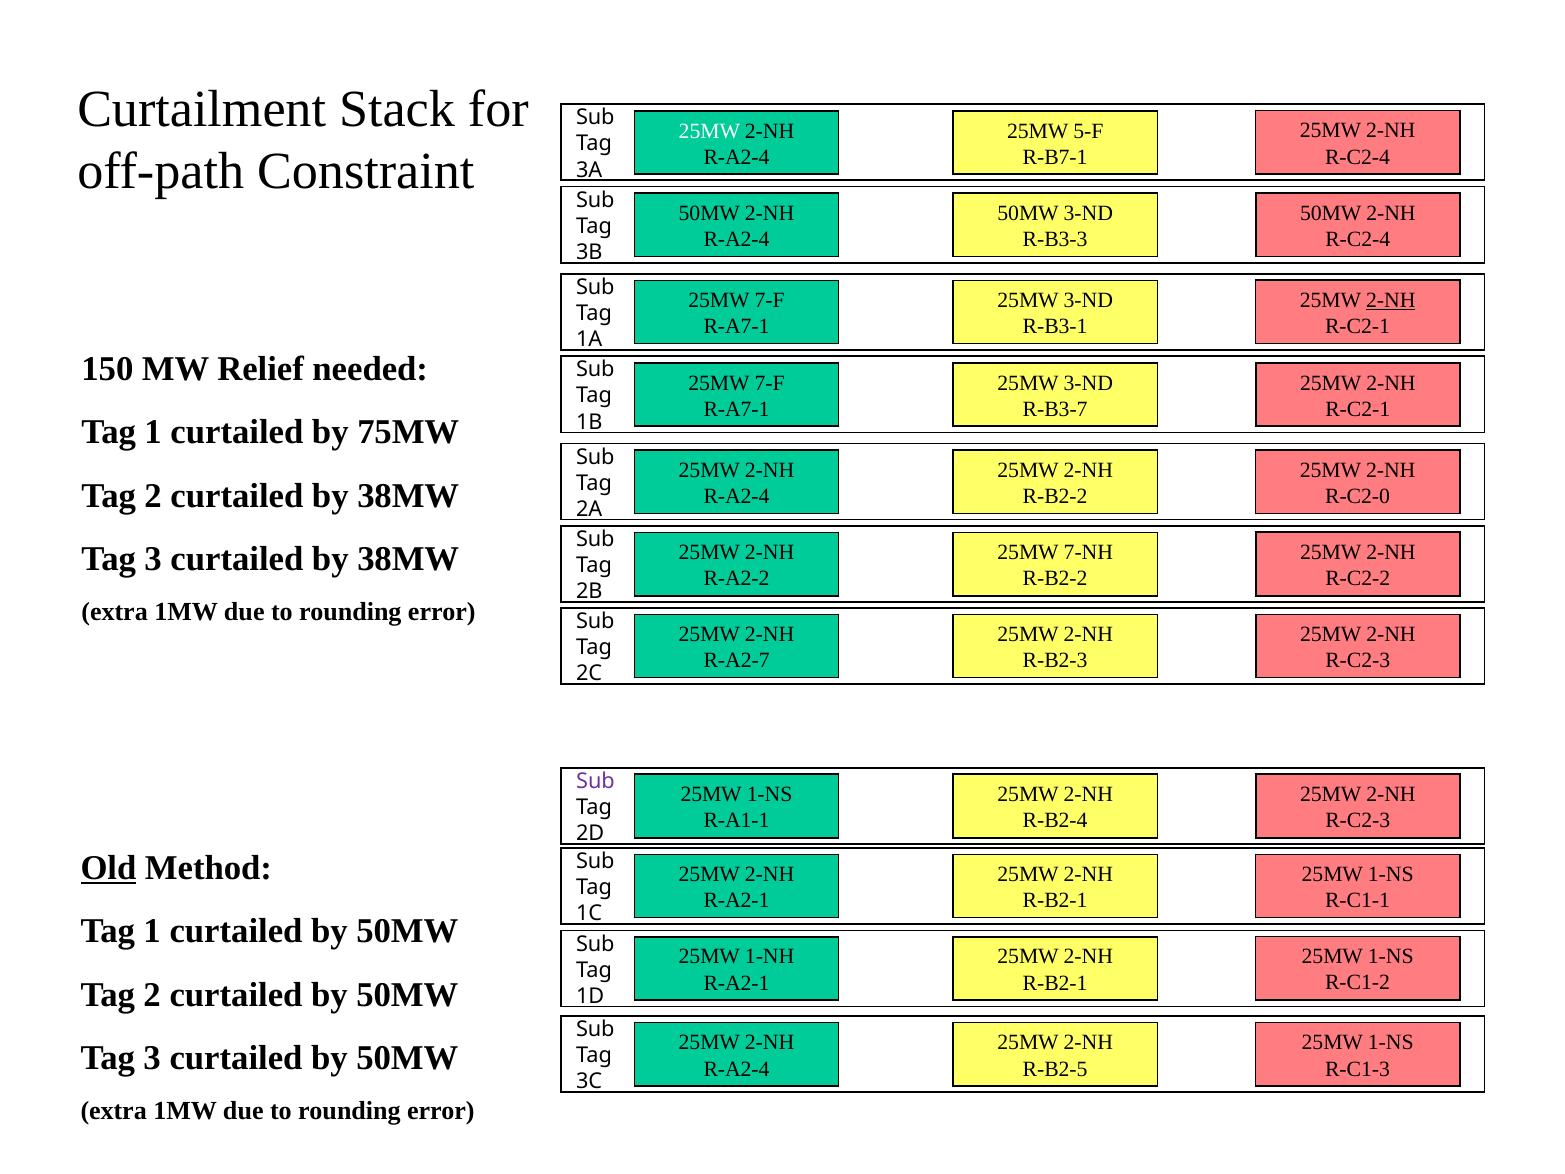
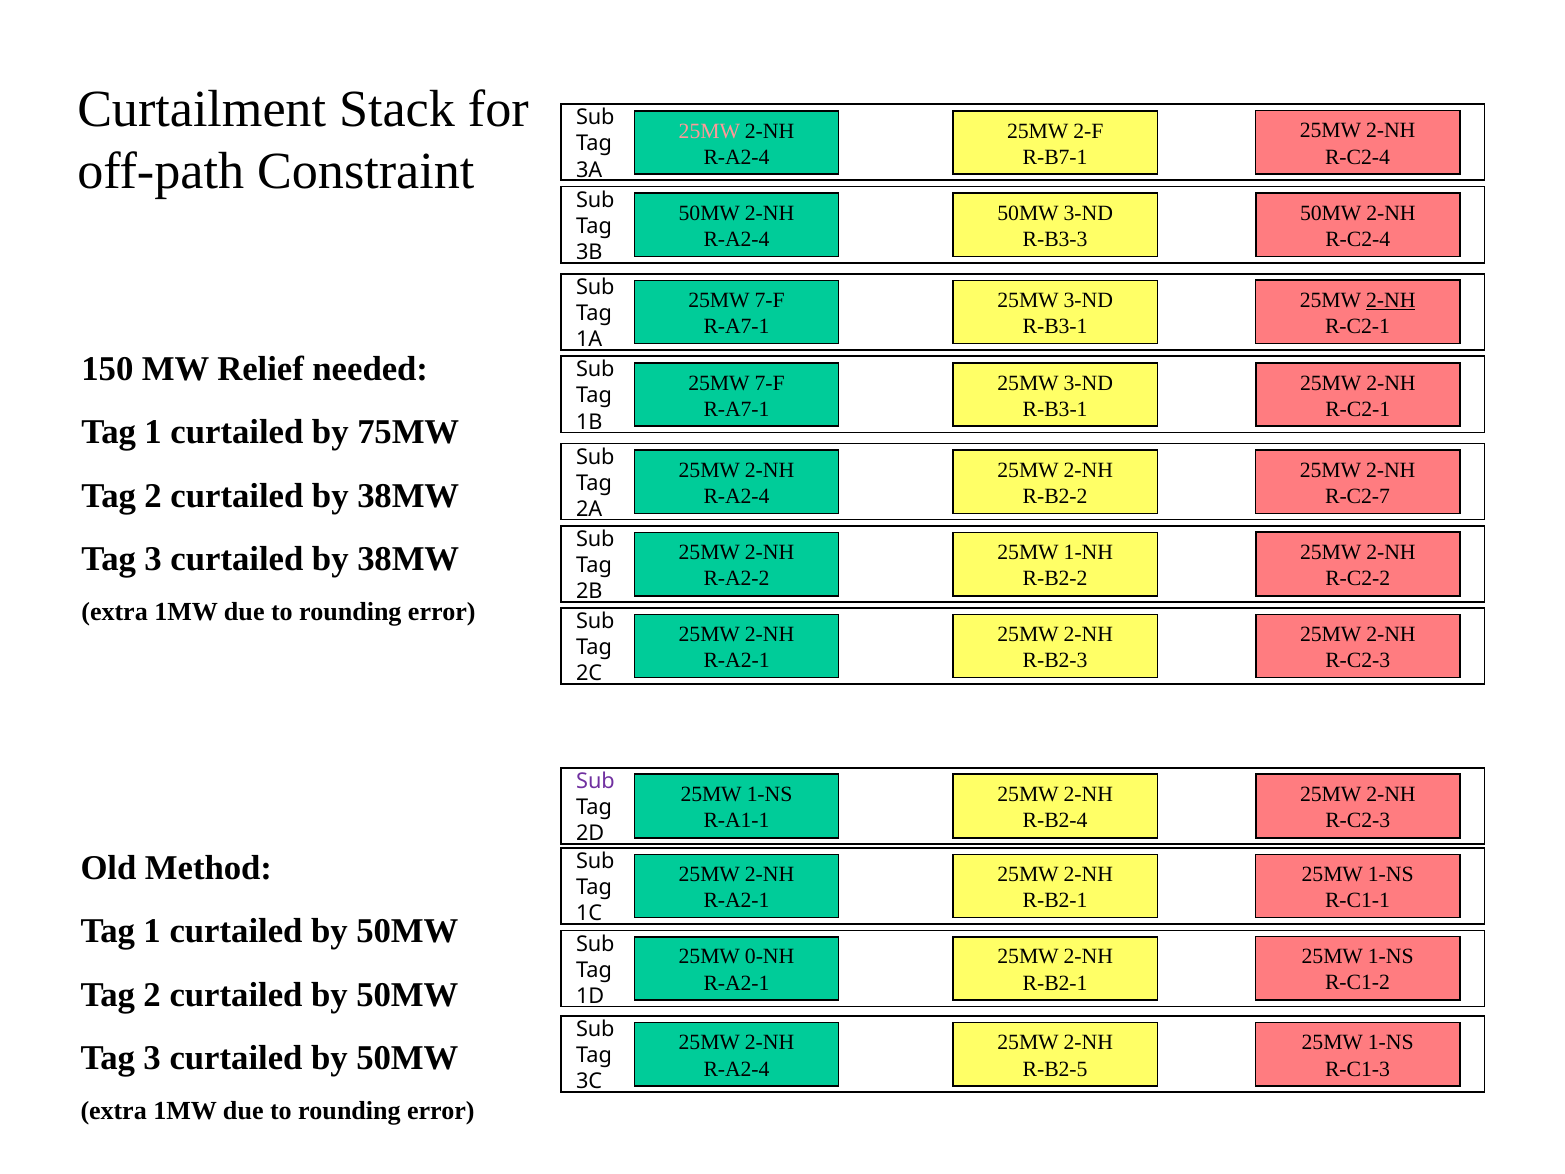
25MW at (709, 131) colour: white -> pink
5-F: 5-F -> 2-F
R-B3-7 at (1055, 409): R-B3-7 -> R-B3-1
R-C2-0: R-C2-0 -> R-C2-7
7-NH: 7-NH -> 1-NH
R-A2-7 at (737, 660): R-A2-7 -> R-A2-1
Old underline: present -> none
1-NH: 1-NH -> 0-NH
